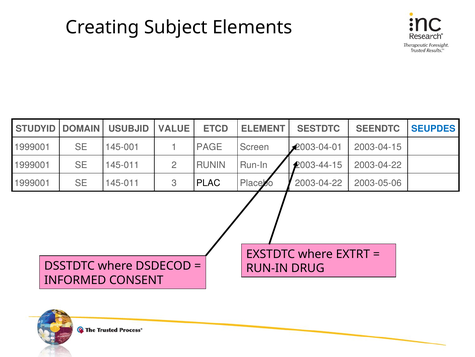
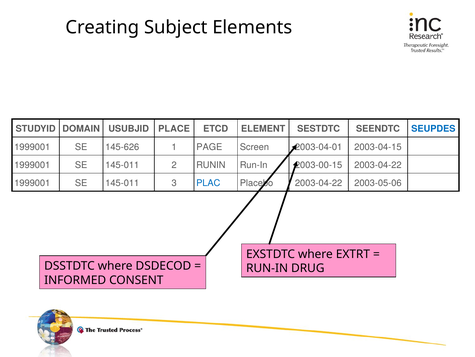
VALUE: VALUE -> PLACE
145-001: 145-001 -> 145-626
2003-44-15: 2003-44-15 -> 2003-00-15
PLAC colour: black -> blue
